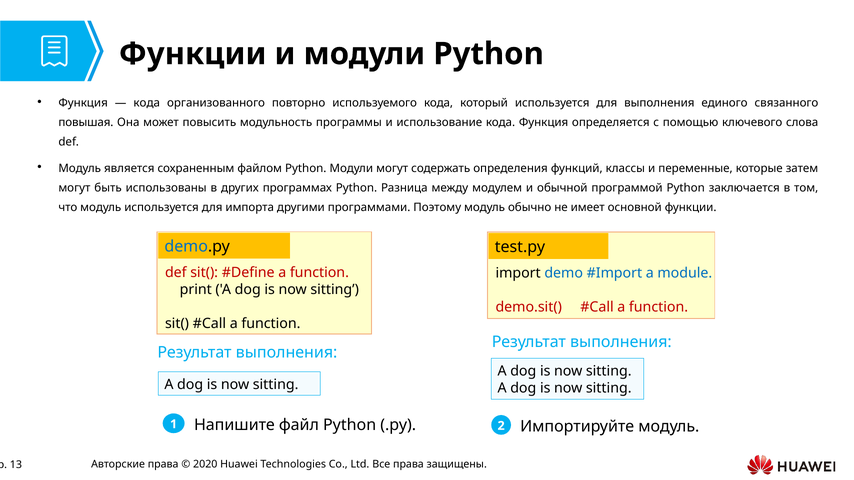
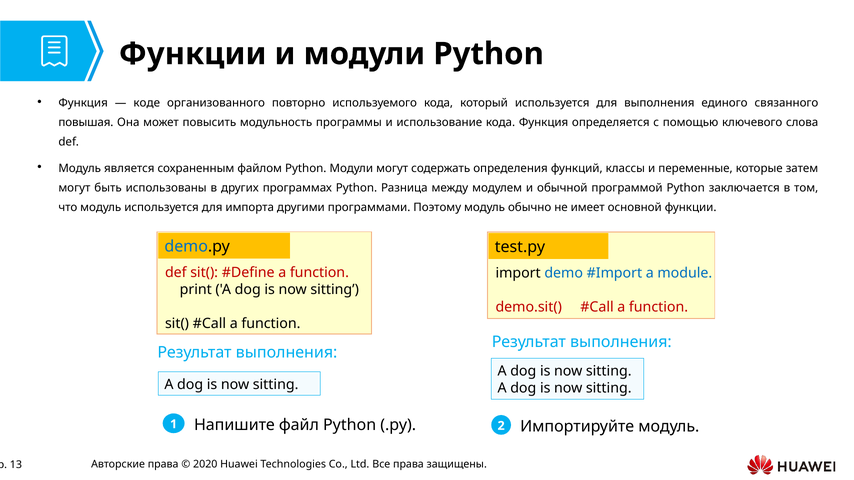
кода at (147, 103): кода -> коде
